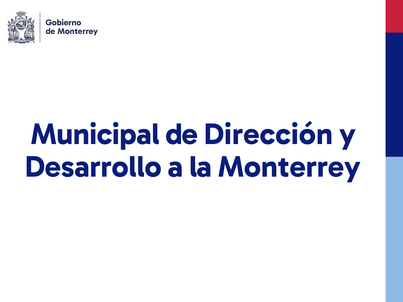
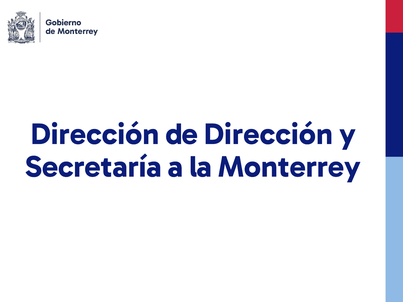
Municipal at (95, 134): Municipal -> Dirección
Desarrollo: Desarrollo -> Secretaría
